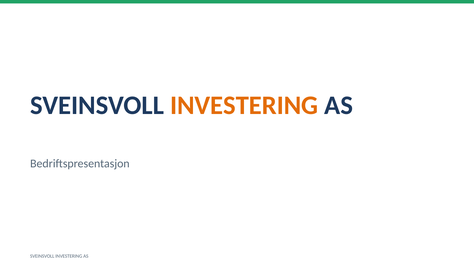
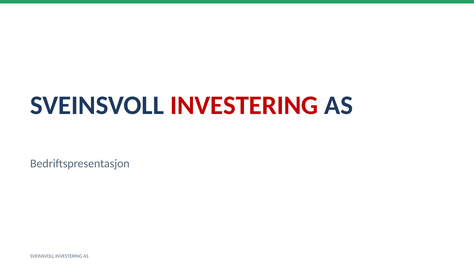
INVESTERING at (244, 105) colour: orange -> red
